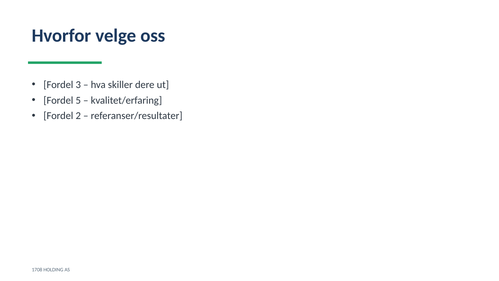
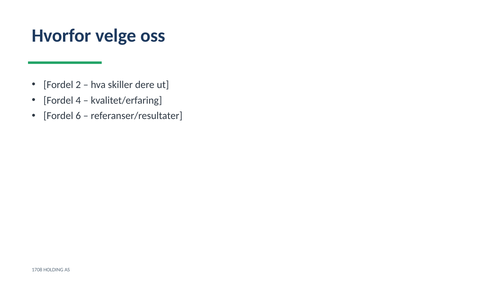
3: 3 -> 2
5: 5 -> 4
2: 2 -> 6
